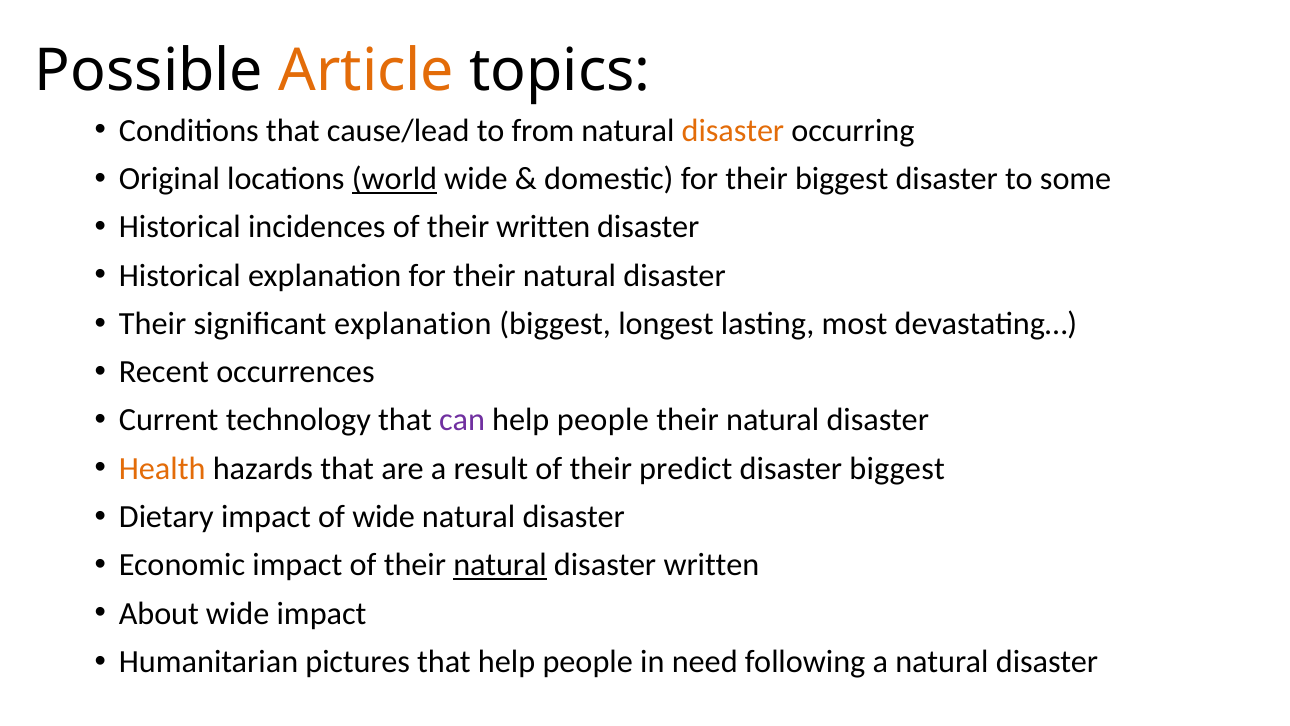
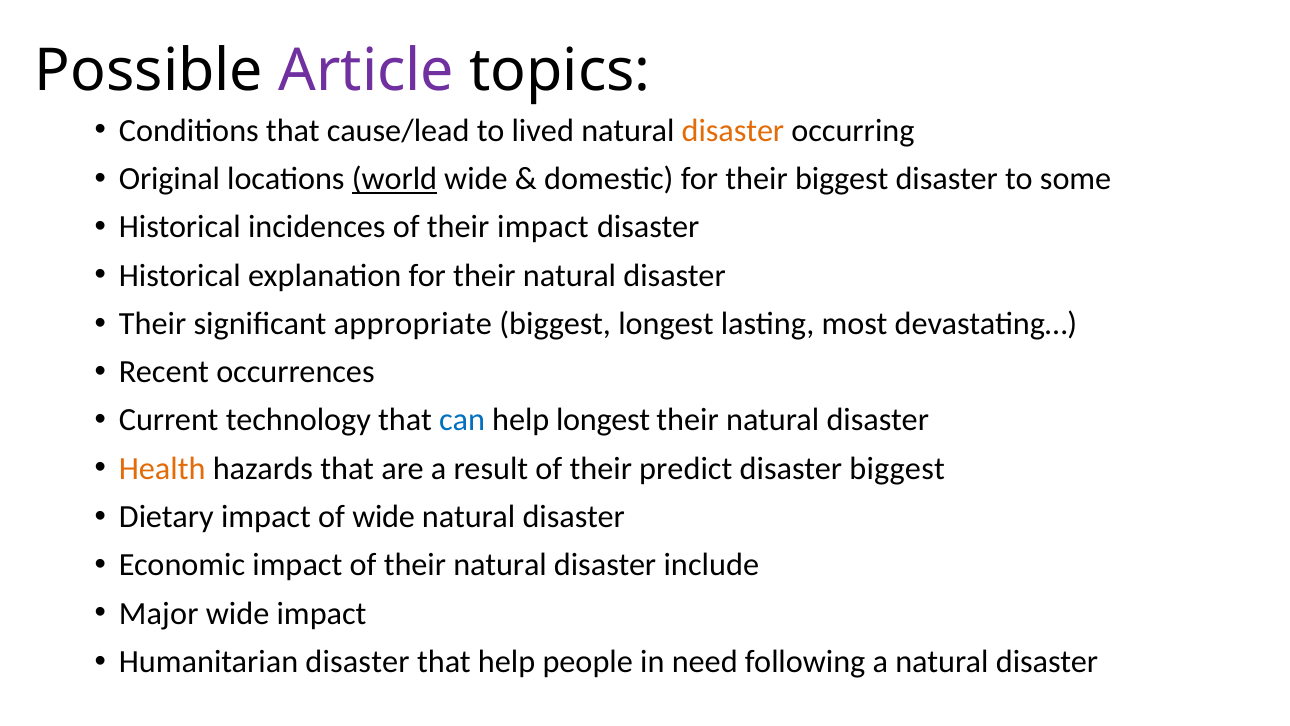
Article colour: orange -> purple
from: from -> lived
their written: written -> impact
significant explanation: explanation -> appropriate
can colour: purple -> blue
people at (603, 420): people -> longest
natural at (500, 565) underline: present -> none
disaster written: written -> include
About: About -> Major
Humanitarian pictures: pictures -> disaster
